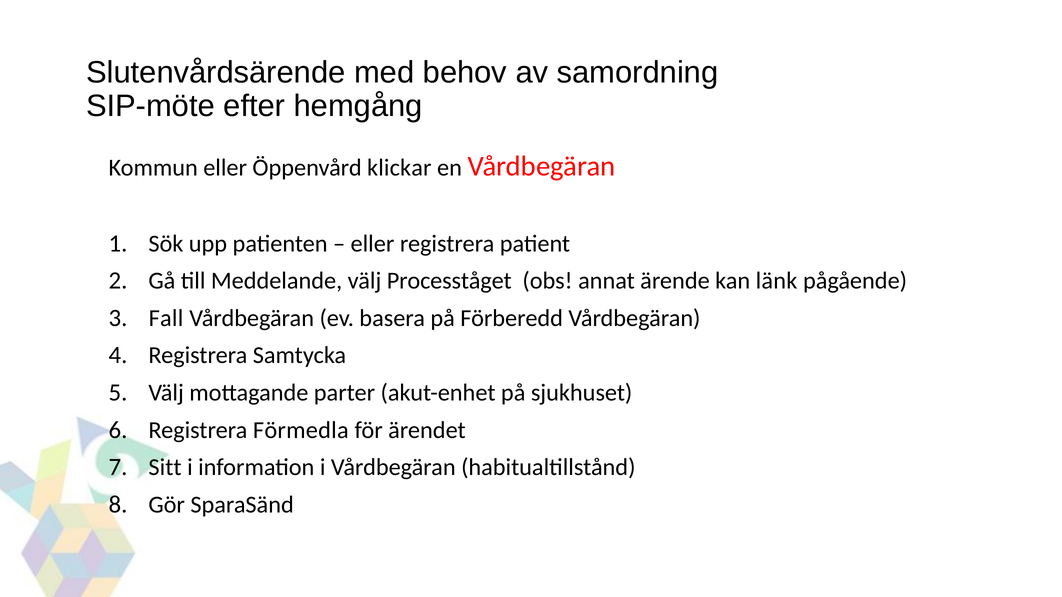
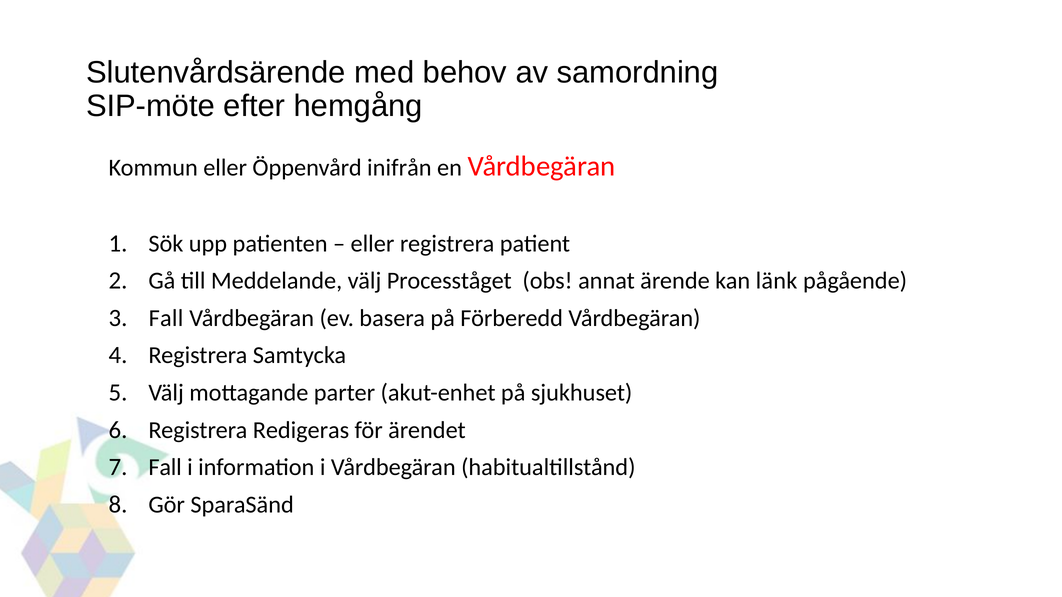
klickar: klickar -> inifrån
Förmedla: Förmedla -> Redigeras
Sitt at (165, 468): Sitt -> Fall
